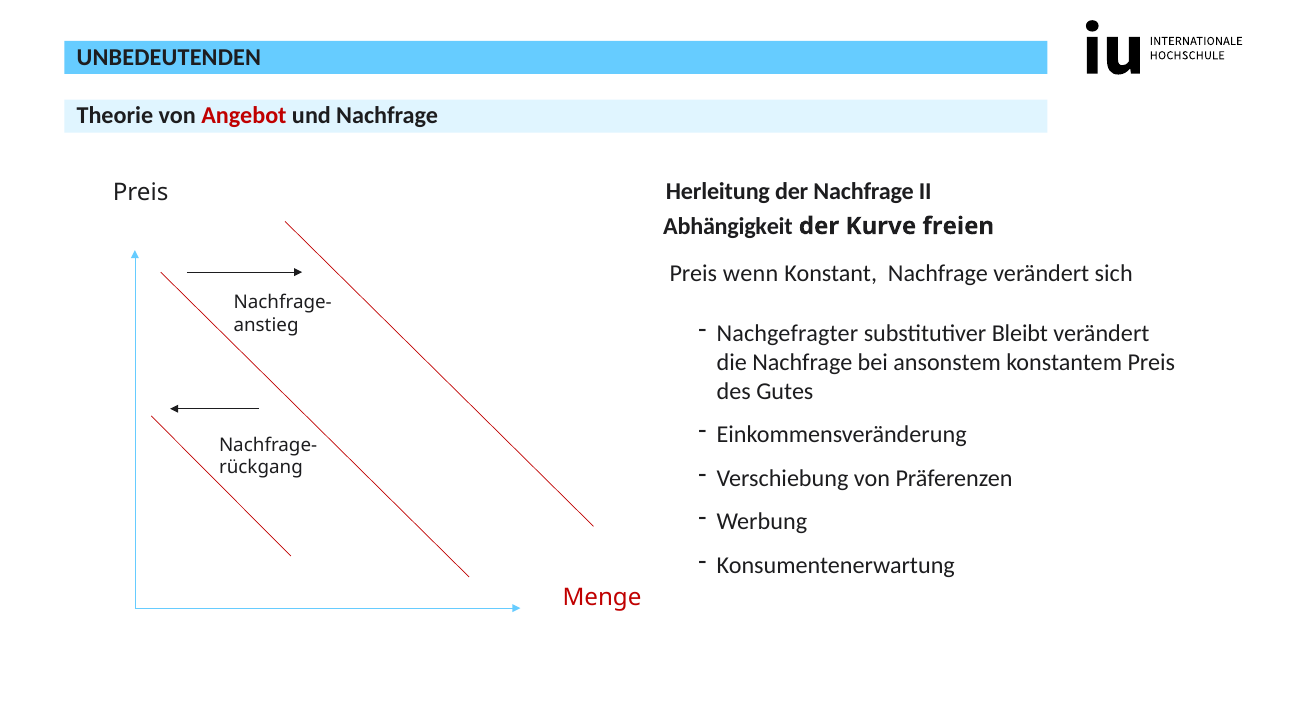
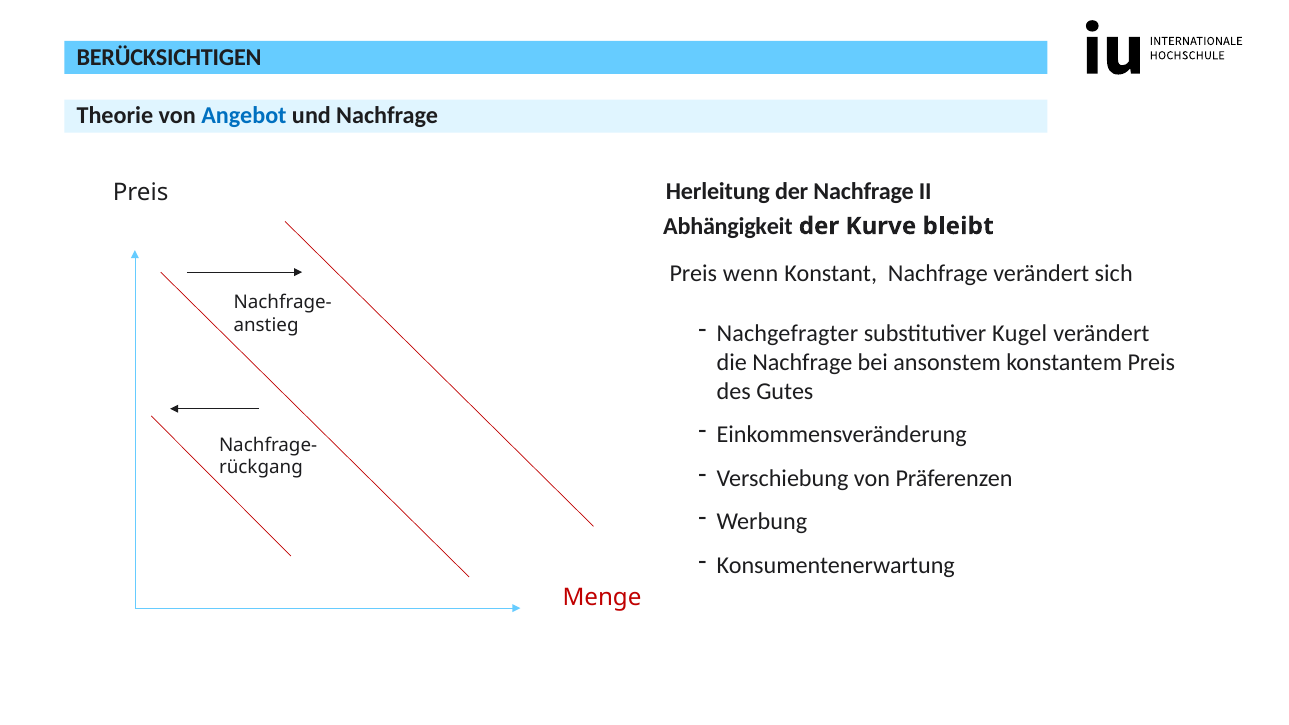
UNBEDEUTENDEN: UNBEDEUTENDEN -> BERÜCKSICHTIGEN
Angebot colour: red -> blue
freien: freien -> bleibt
Bleibt: Bleibt -> Kugel
